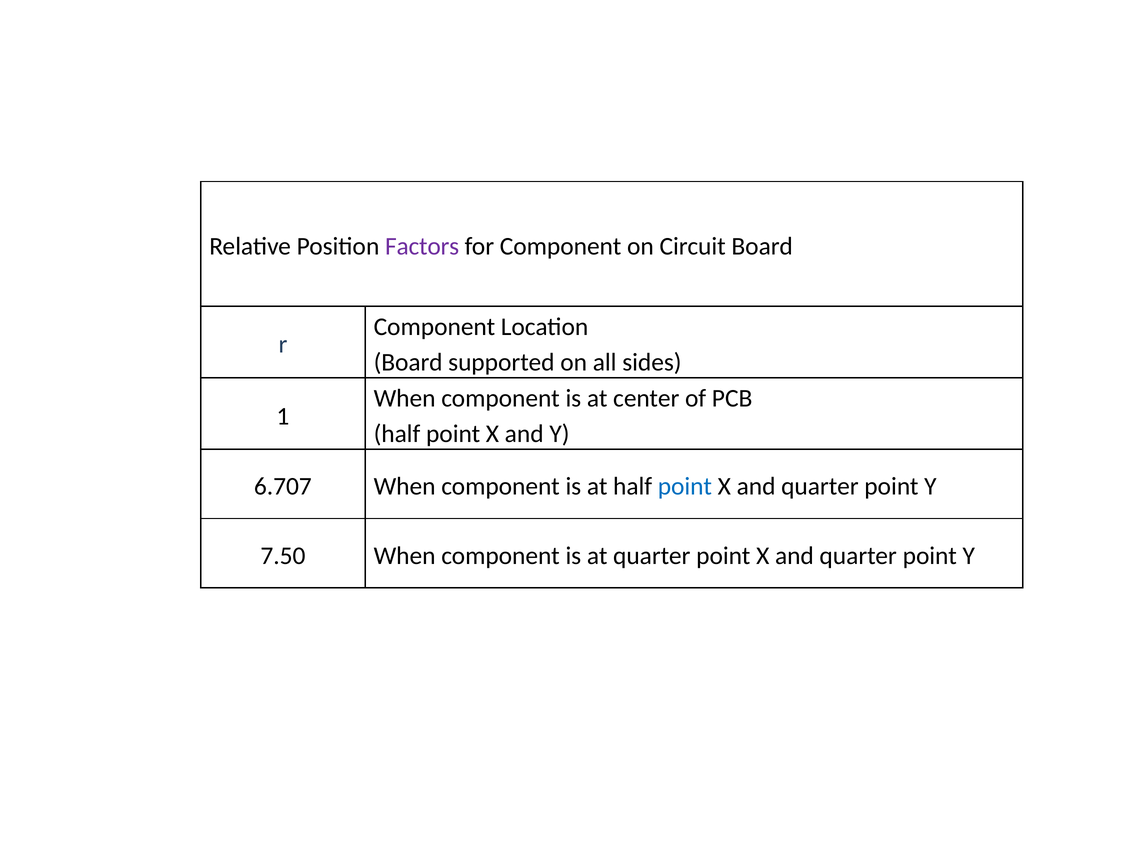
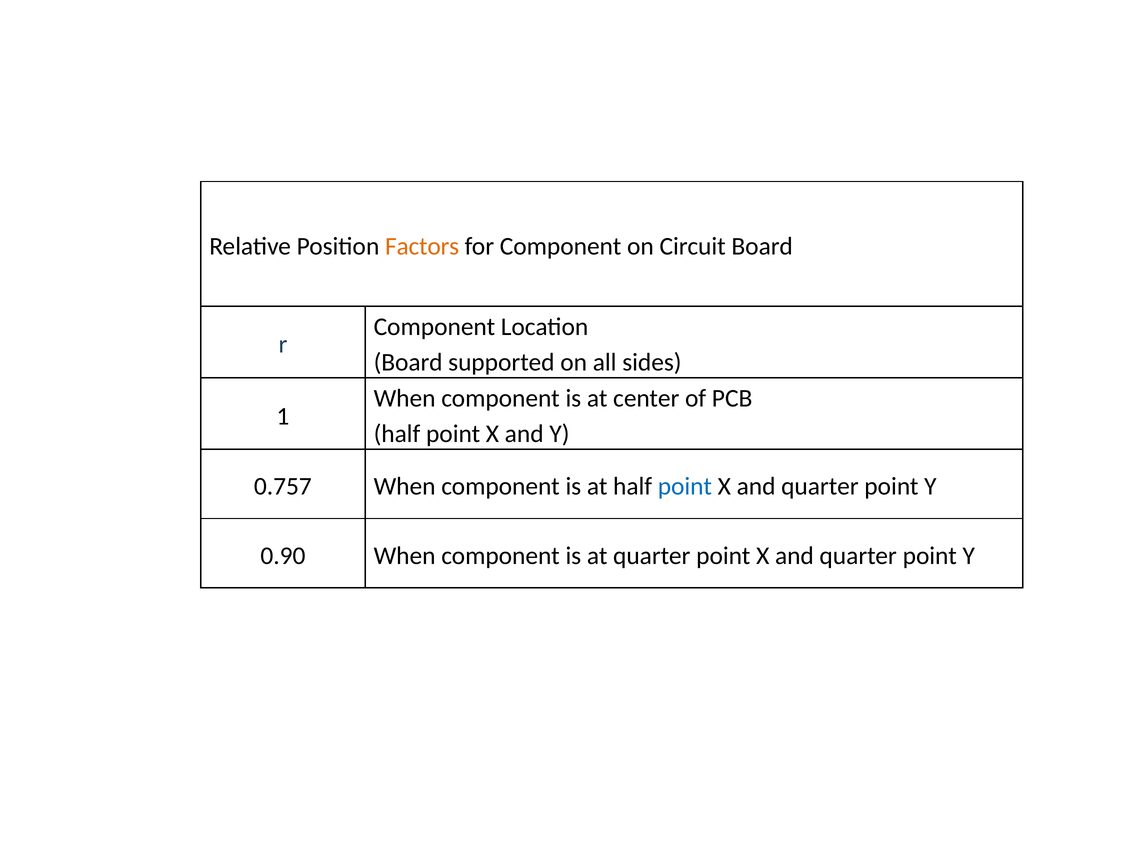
Factors colour: purple -> orange
6.707: 6.707 -> 0.757
7.50: 7.50 -> 0.90
